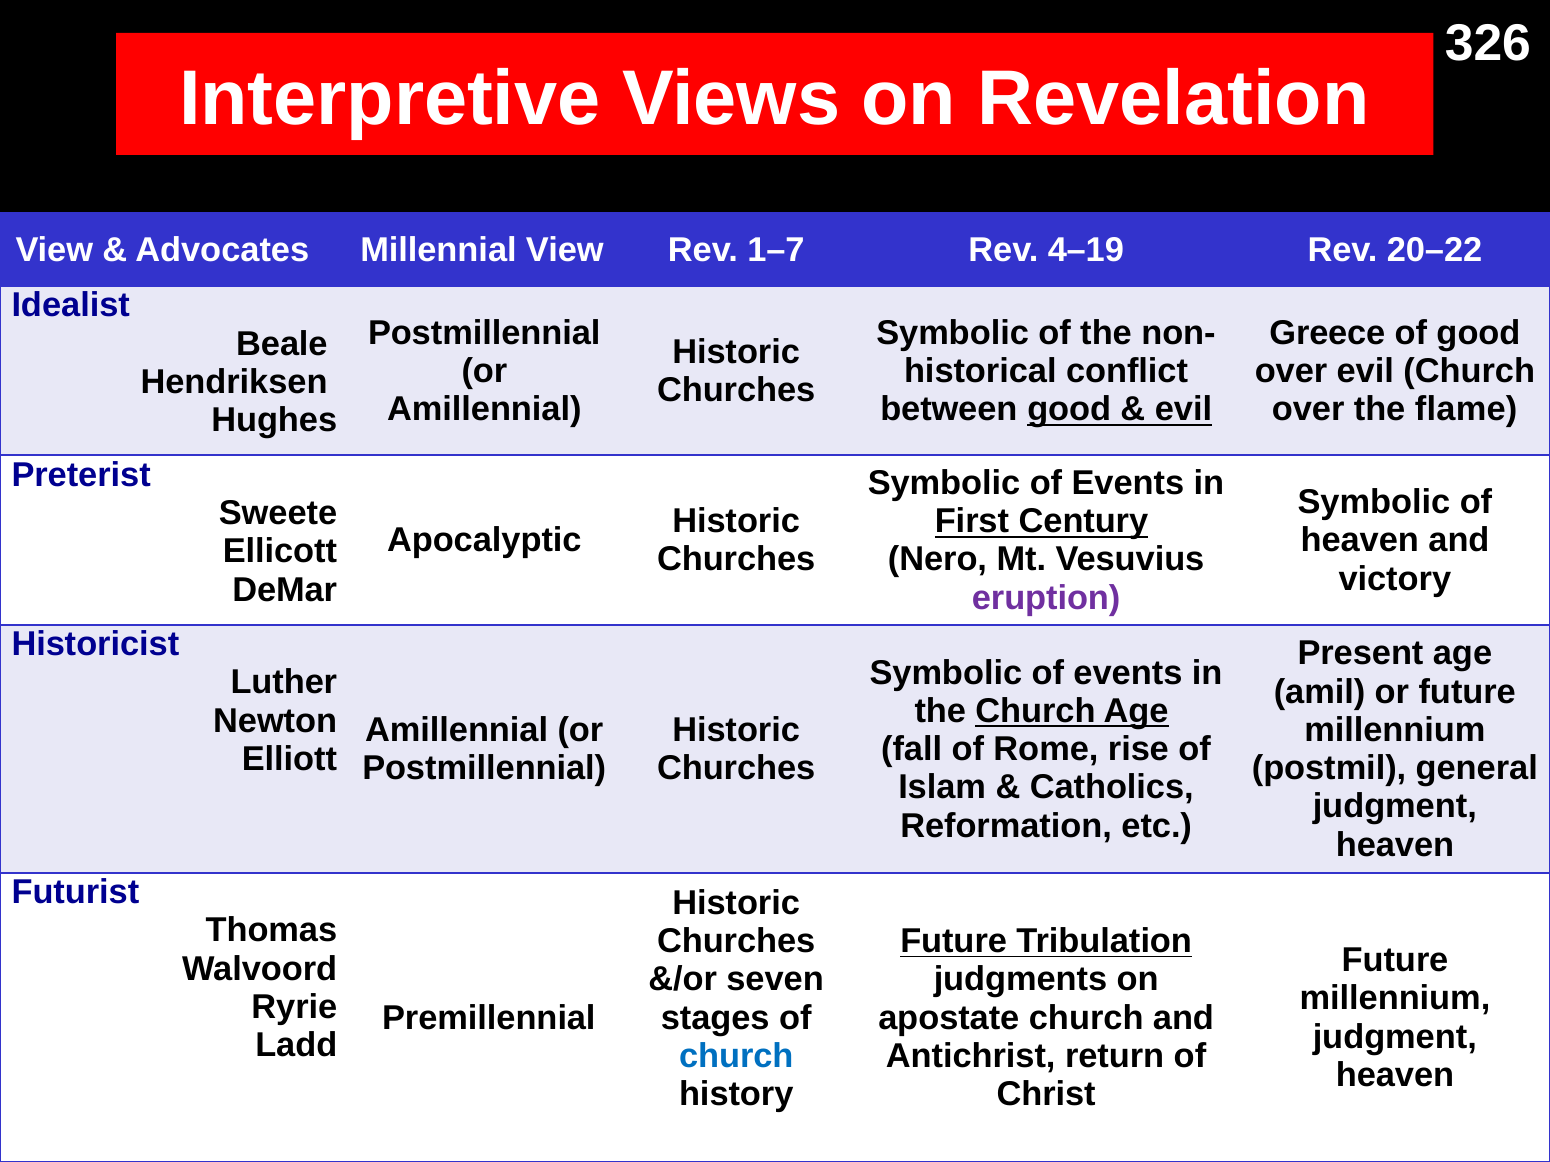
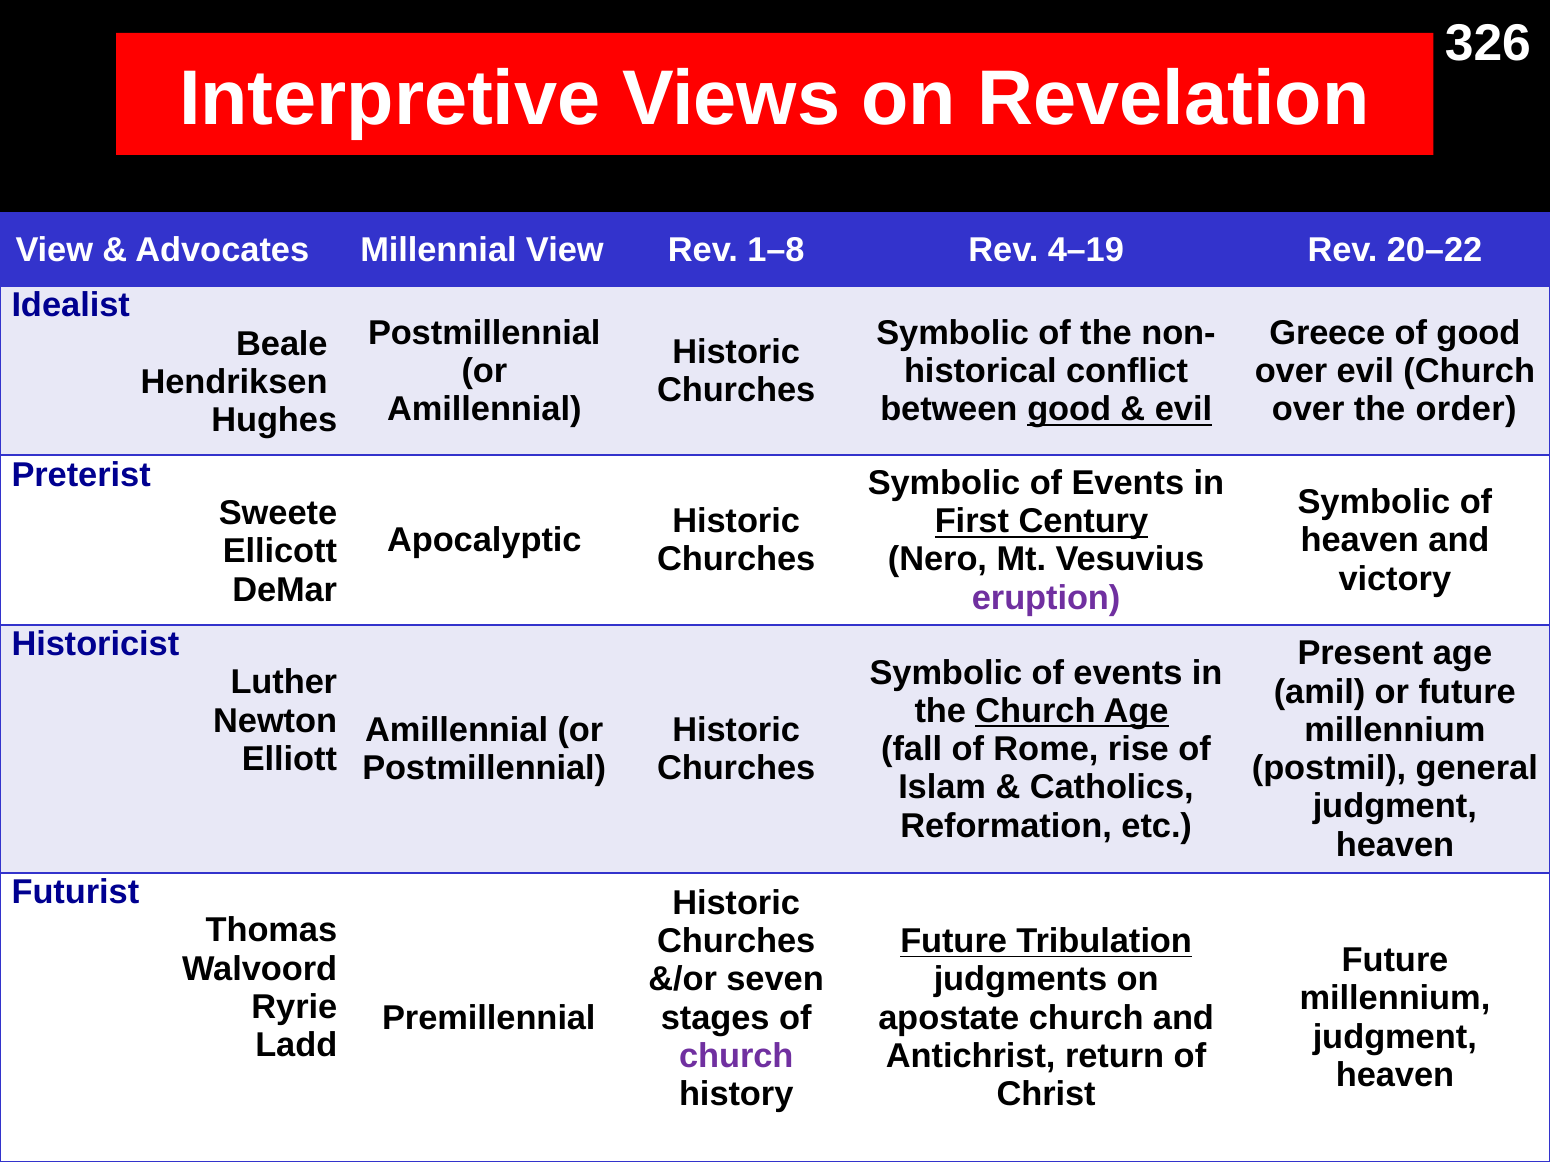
1–7: 1–7 -> 1–8
flame: flame -> order
church at (736, 1056) colour: blue -> purple
